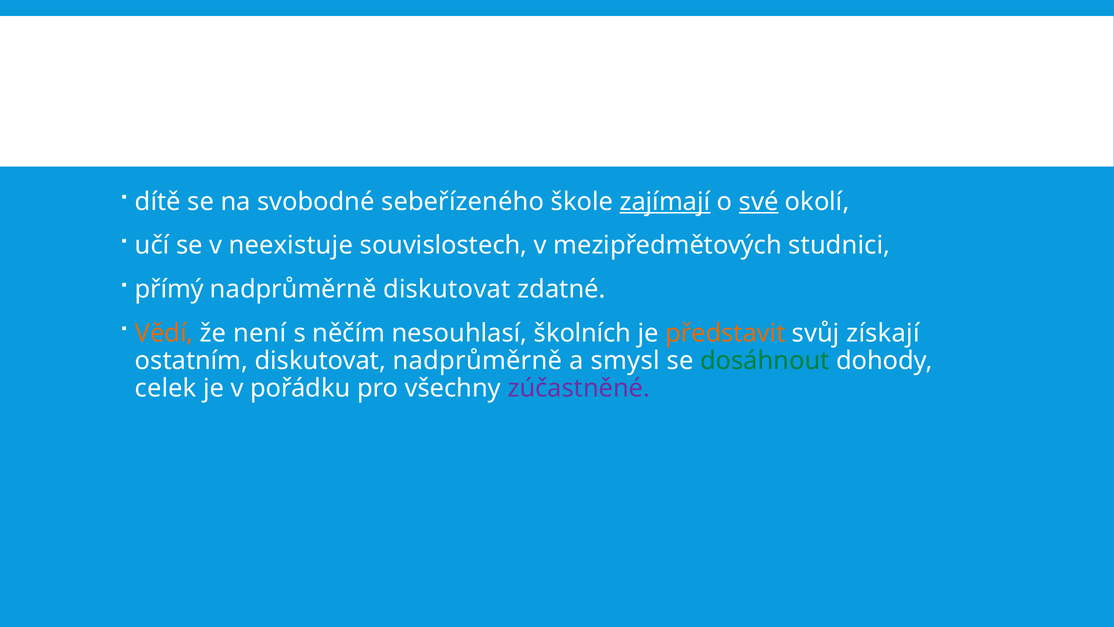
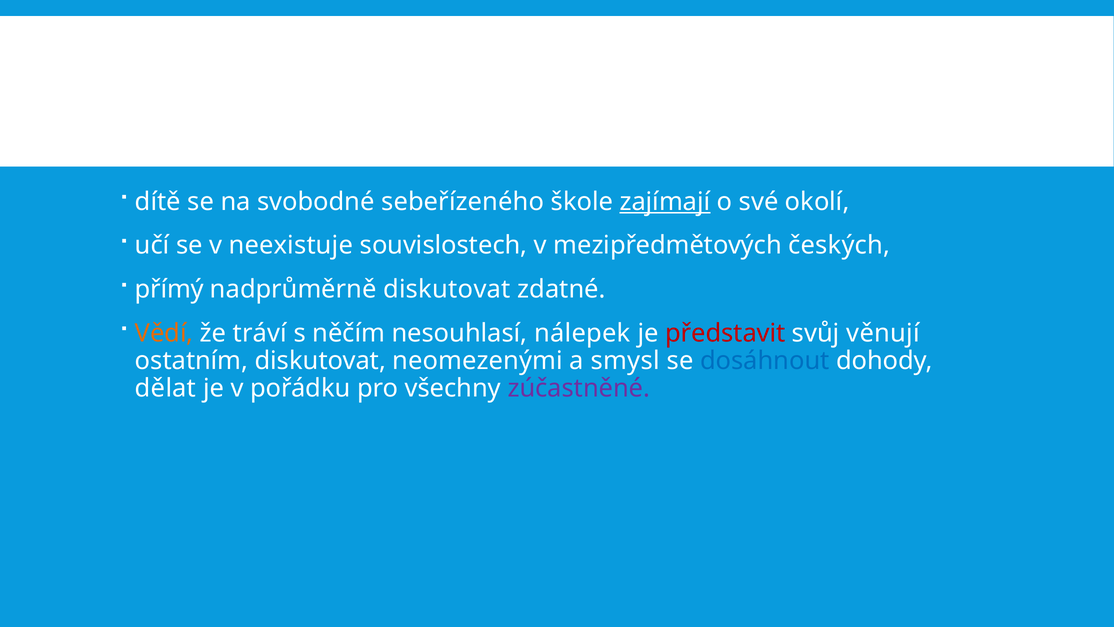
své underline: present -> none
studnici: studnici -> českých
není: není -> tráví
školních: školních -> nálepek
představit colour: orange -> red
získají: získají -> věnují
diskutovat nadprůměrně: nadprůměrně -> neomezenými
dosáhnout colour: green -> blue
celek: celek -> dělat
